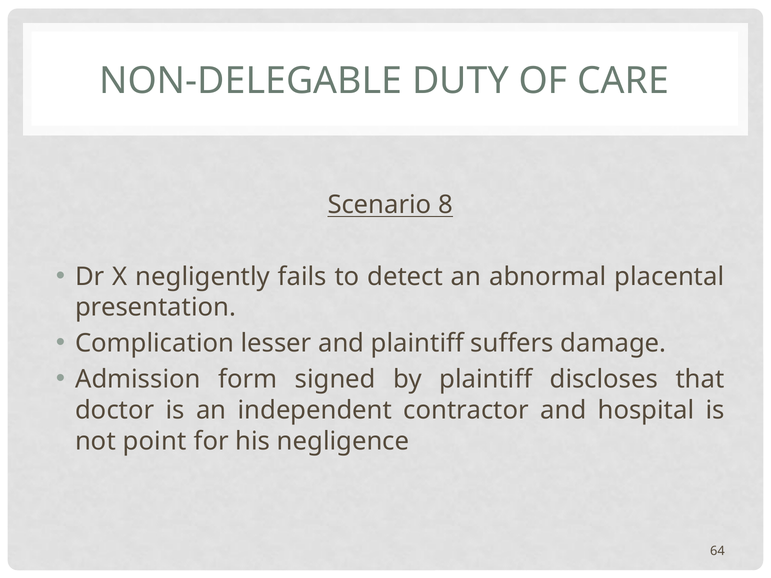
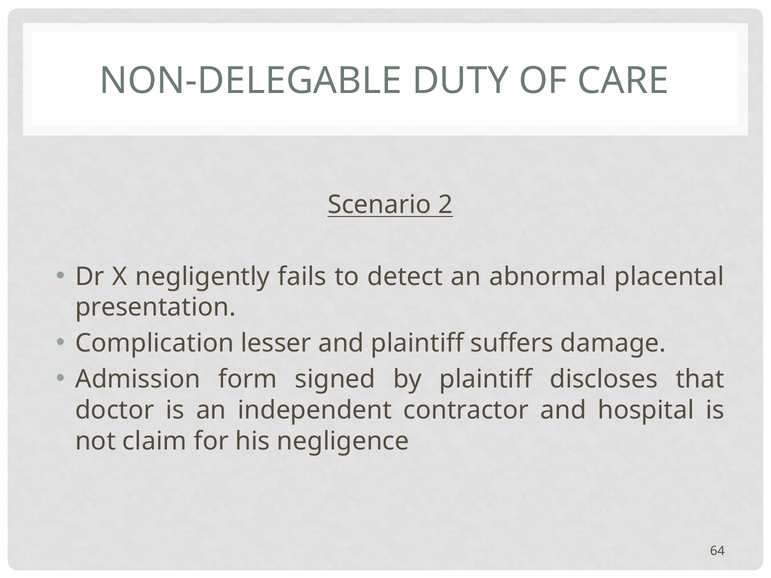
8: 8 -> 2
point: point -> claim
